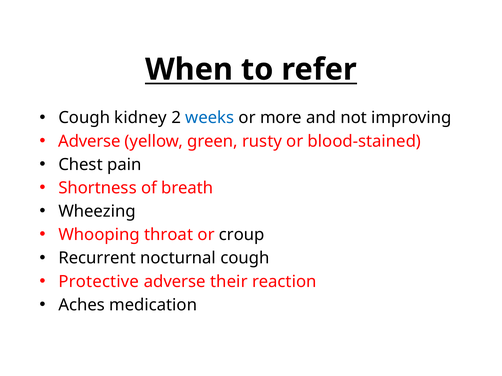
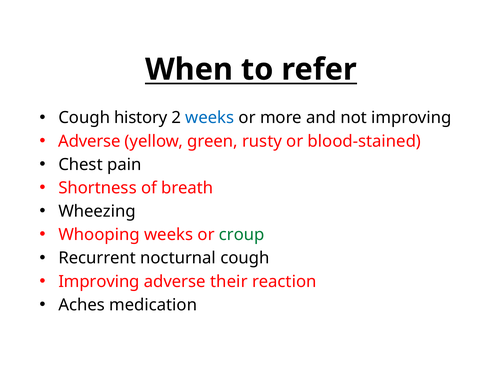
kidney: kidney -> history
Whooping throat: throat -> weeks
croup colour: black -> green
Protective at (99, 282): Protective -> Improving
